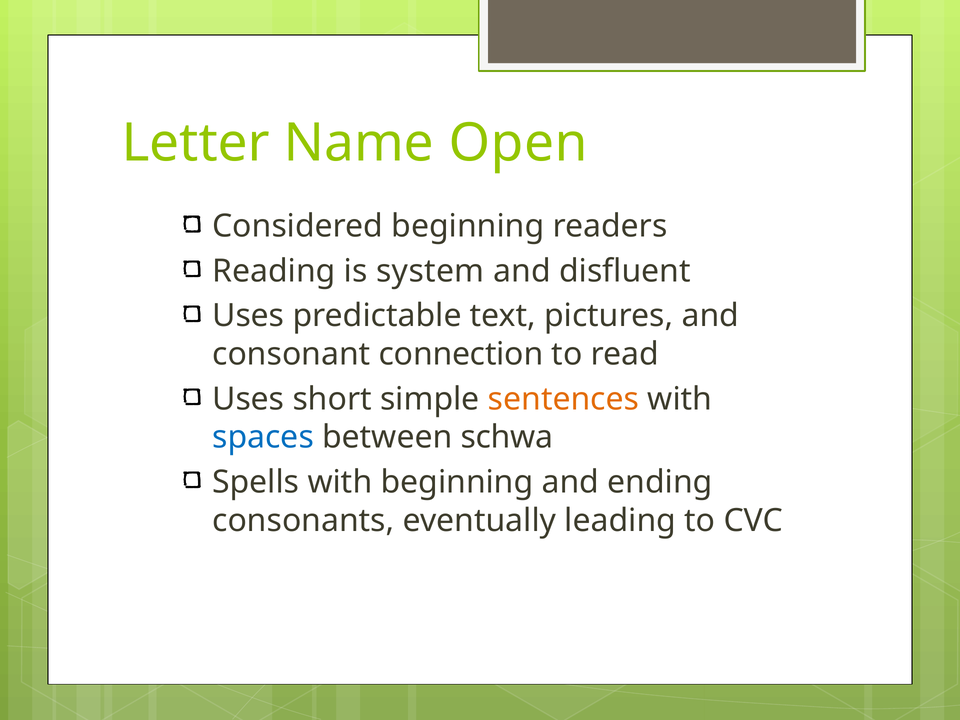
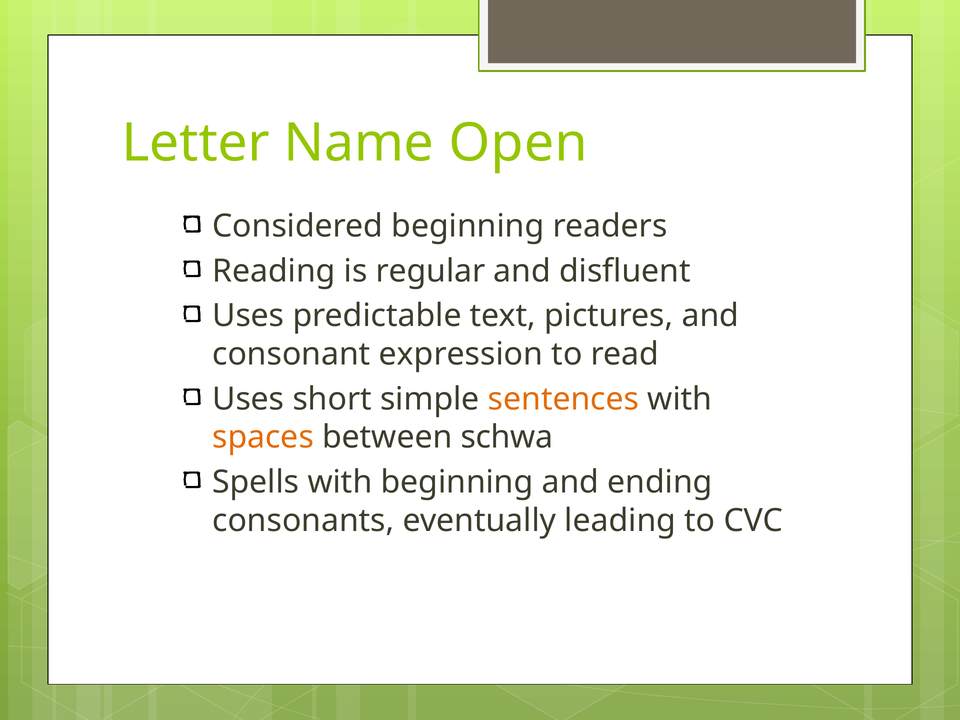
system: system -> regular
connection: connection -> expression
spaces colour: blue -> orange
